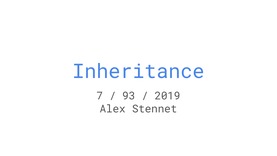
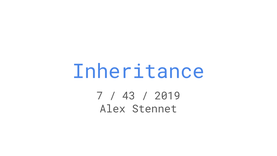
93: 93 -> 43
